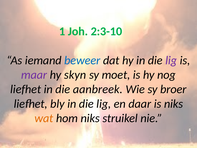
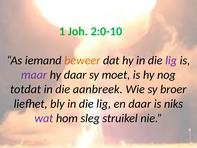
2:3-10: 2:3-10 -> 2:0-10
beweer colour: blue -> orange
hy skyn: skyn -> daar
liefhet at (26, 89): liefhet -> totdat
wat colour: orange -> purple
hom niks: niks -> sleg
